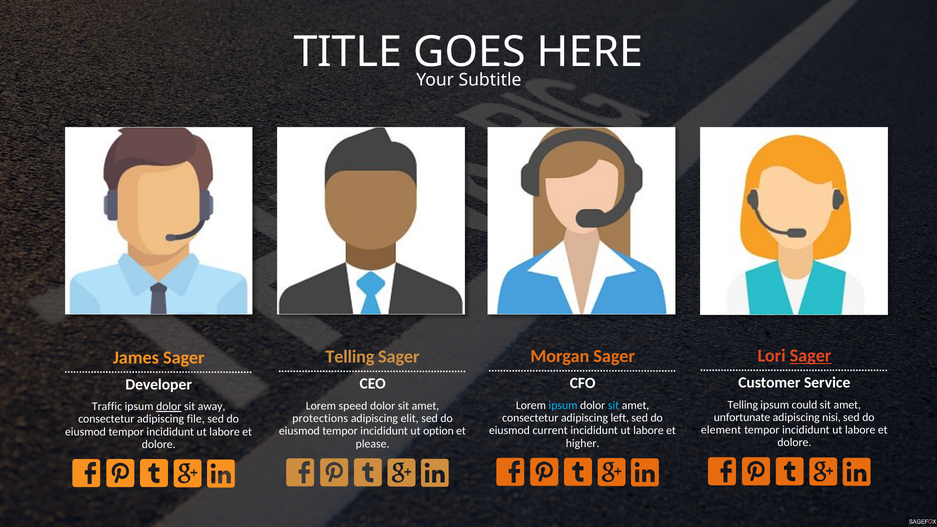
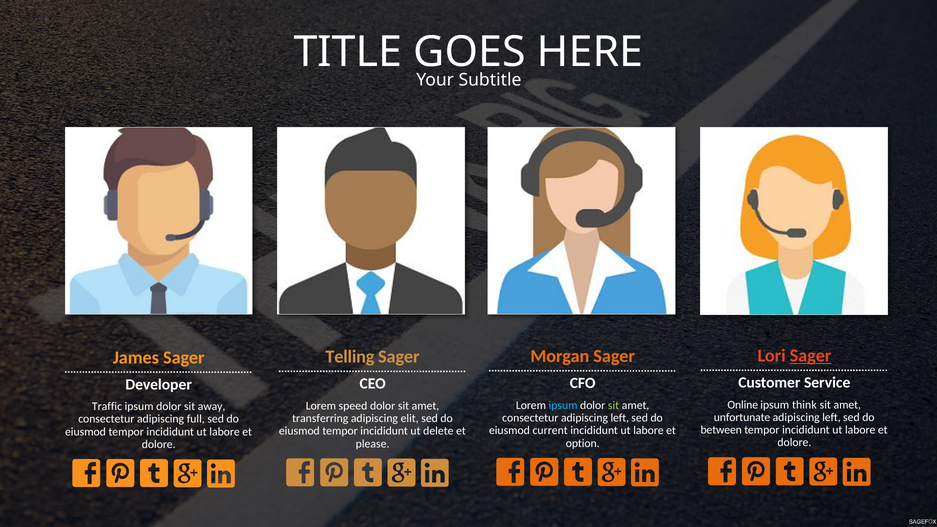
Telling at (743, 405): Telling -> Online
could: could -> think
sit at (614, 405) colour: light blue -> light green
dolor at (169, 407) underline: present -> none
nisi at (831, 417): nisi -> left
protections: protections -> transferring
file: file -> full
element: element -> between
option: option -> delete
higher: higher -> option
